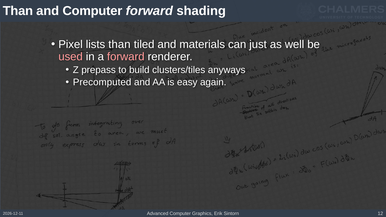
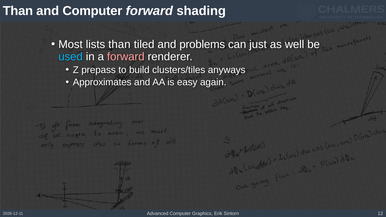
Pixel: Pixel -> Most
materials: materials -> problems
used colour: pink -> light blue
Precomputed: Precomputed -> Approximates
